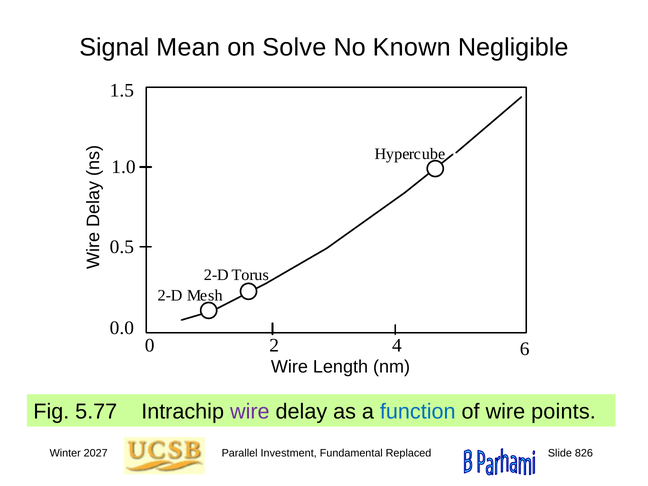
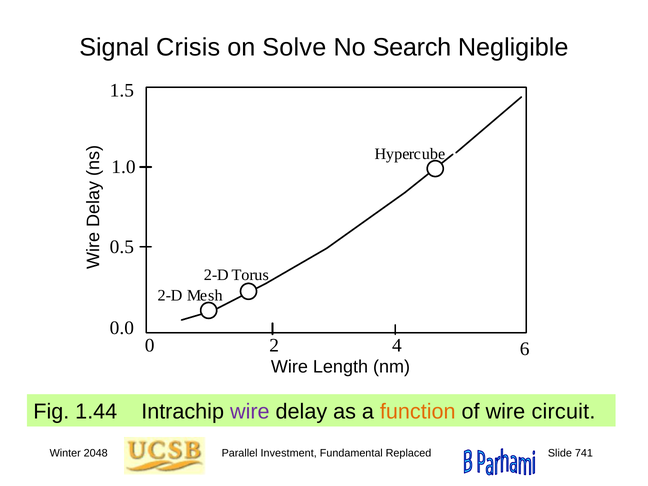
Mean: Mean -> Crisis
Known: Known -> Search
5.77: 5.77 -> 1.44
function colour: blue -> orange
points: points -> circuit
2027: 2027 -> 2048
826: 826 -> 741
